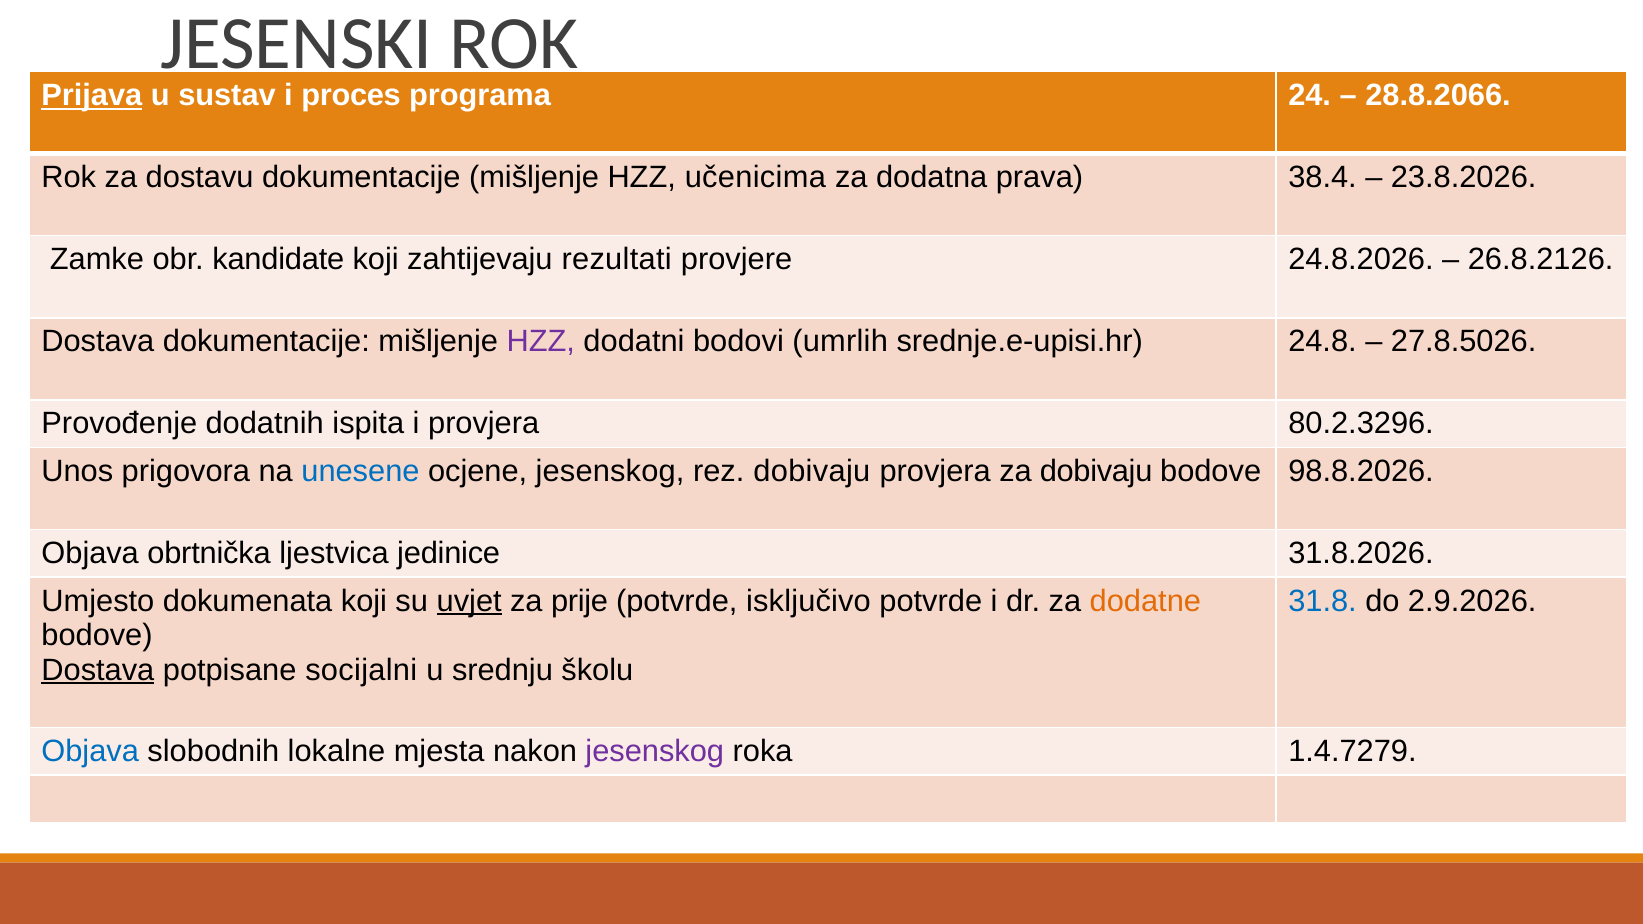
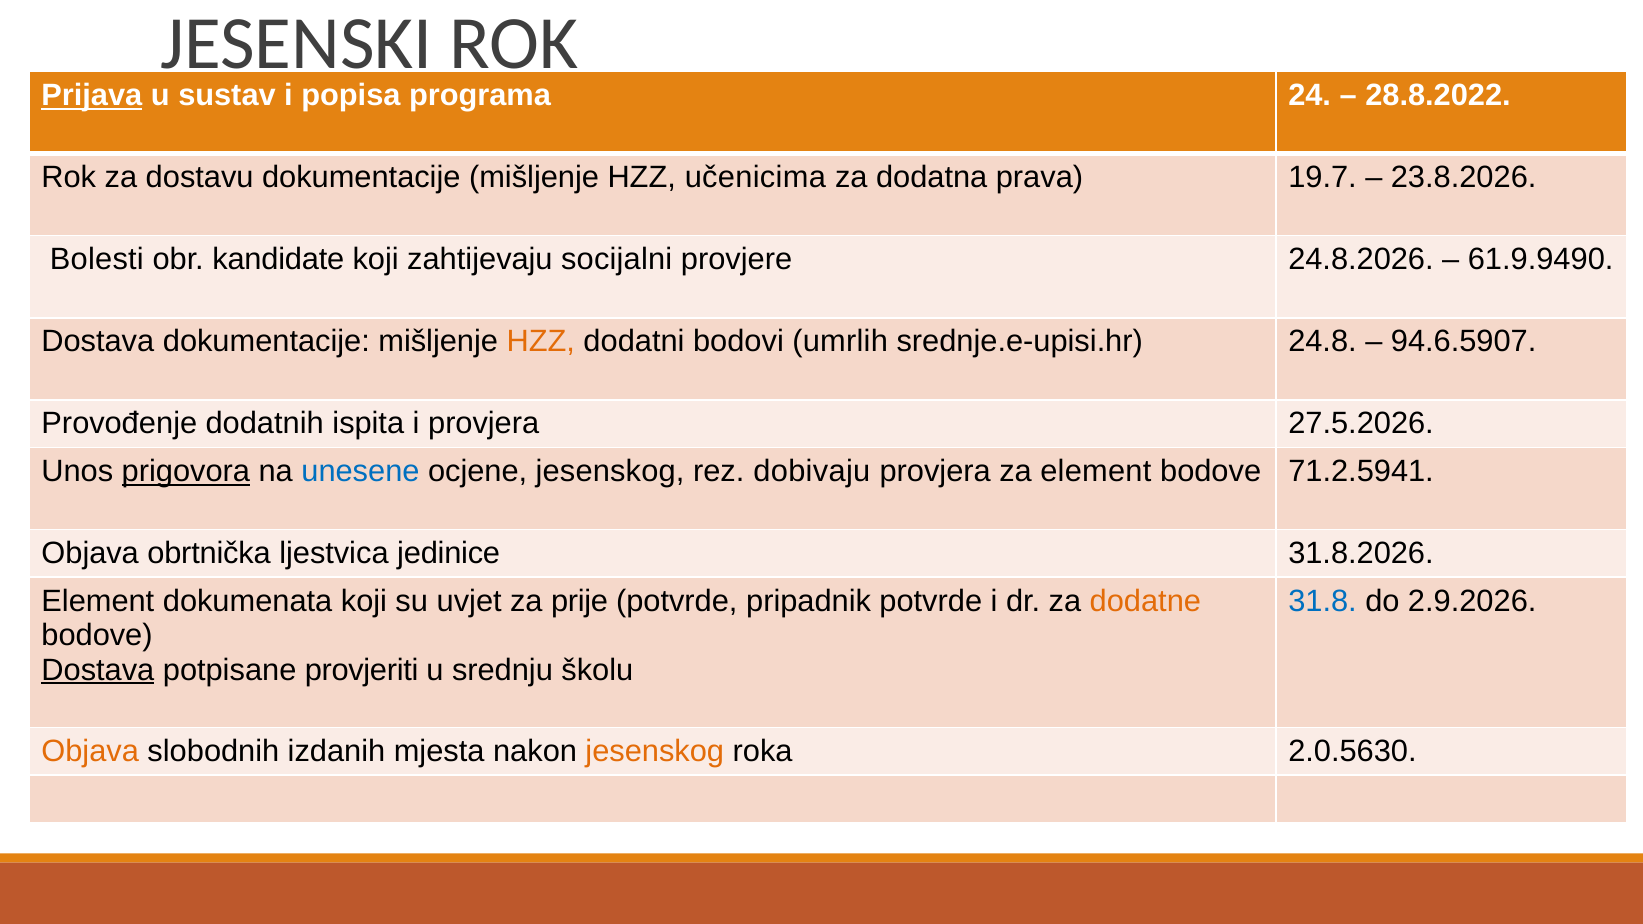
proces: proces -> popisa
28.8.2066: 28.8.2066 -> 28.8.2022
38.4: 38.4 -> 19.7
Zamke: Zamke -> Bolesti
rezultati: rezultati -> socijalni
26.8.2126: 26.8.2126 -> 61.9.9490
HZZ at (541, 342) colour: purple -> orange
27.8.5026: 27.8.5026 -> 94.6.5907
80.2.3296: 80.2.3296 -> 27.5.2026
prigovora underline: none -> present
za dobivaju: dobivaju -> element
98.8.2026: 98.8.2026 -> 71.2.5941
Umjesto at (98, 601): Umjesto -> Element
uvjet underline: present -> none
isključivo: isključivo -> pripadnik
socijalni: socijalni -> provjeriti
Objava at (90, 751) colour: blue -> orange
lokalne: lokalne -> izdanih
jesenskog at (655, 751) colour: purple -> orange
1.4.7279: 1.4.7279 -> 2.0.5630
